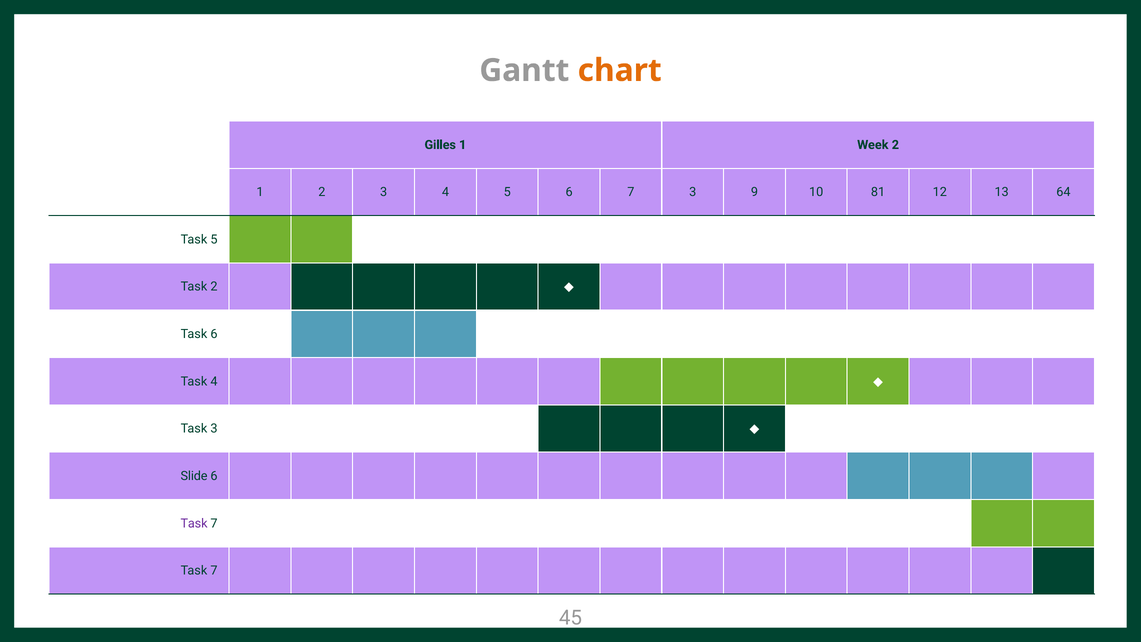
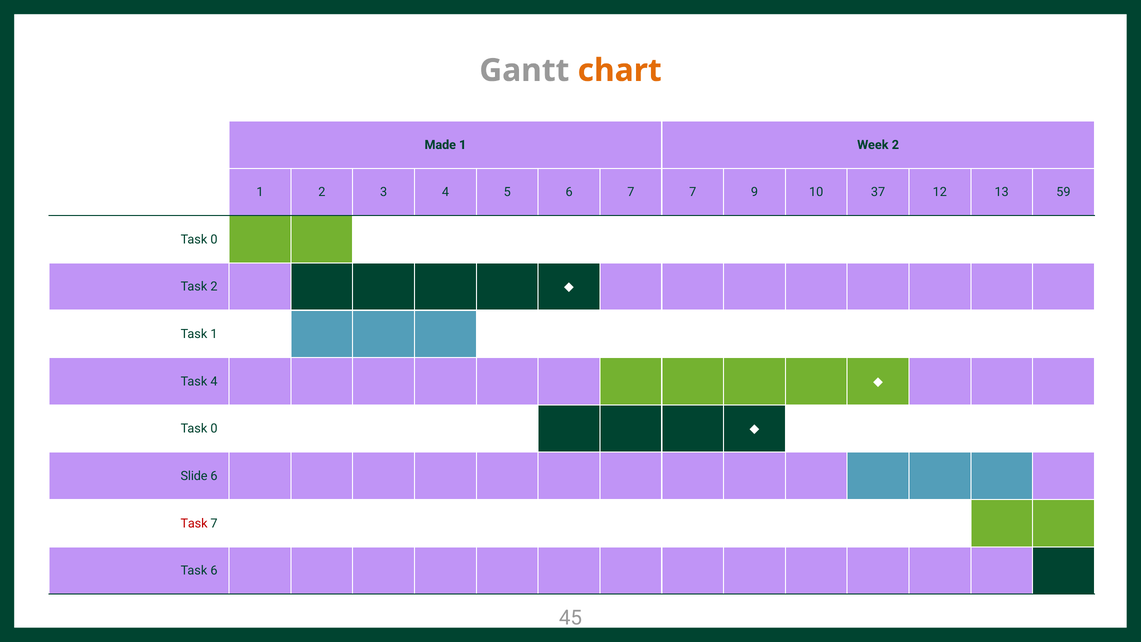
Gilles: Gilles -> Made
7 3: 3 -> 7
81: 81 -> 37
64: 64 -> 59
5 at (214, 239): 5 -> 0
Task 6: 6 -> 1
3 at (214, 429): 3 -> 0
Task at (194, 523) colour: purple -> red
7 at (214, 570): 7 -> 6
